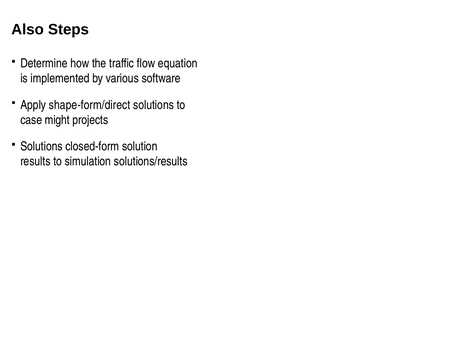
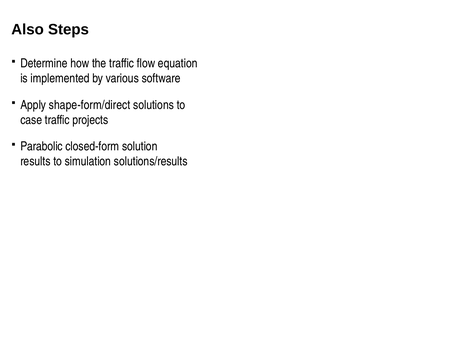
case might: might -> traffic
Solutions at (42, 146): Solutions -> Parabolic
